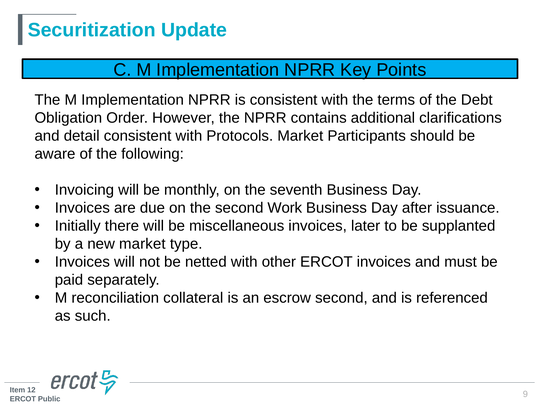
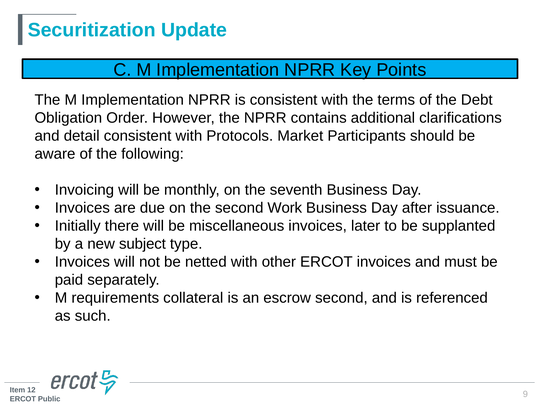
new market: market -> subject
reconciliation: reconciliation -> requirements
